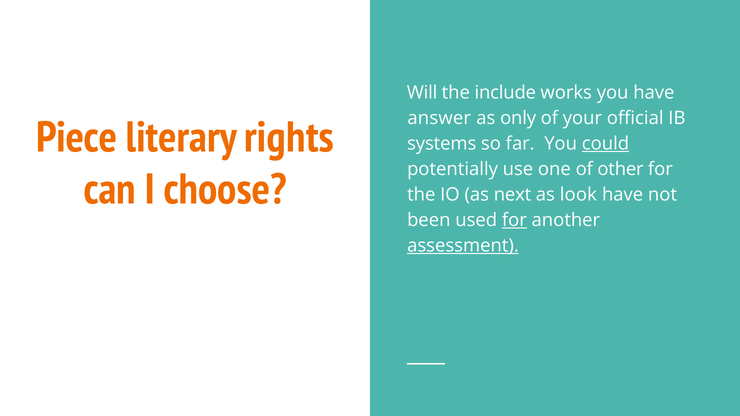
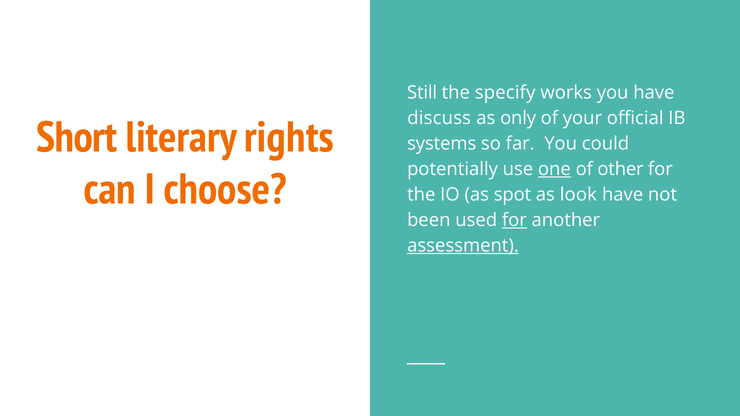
Will: Will -> Still
include: include -> specify
answer: answer -> discuss
Piece: Piece -> Short
could underline: present -> none
one underline: none -> present
next: next -> spot
